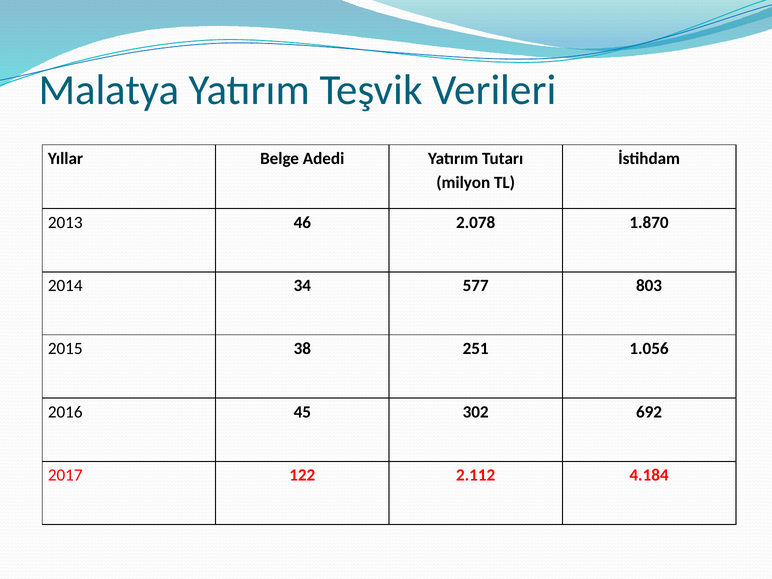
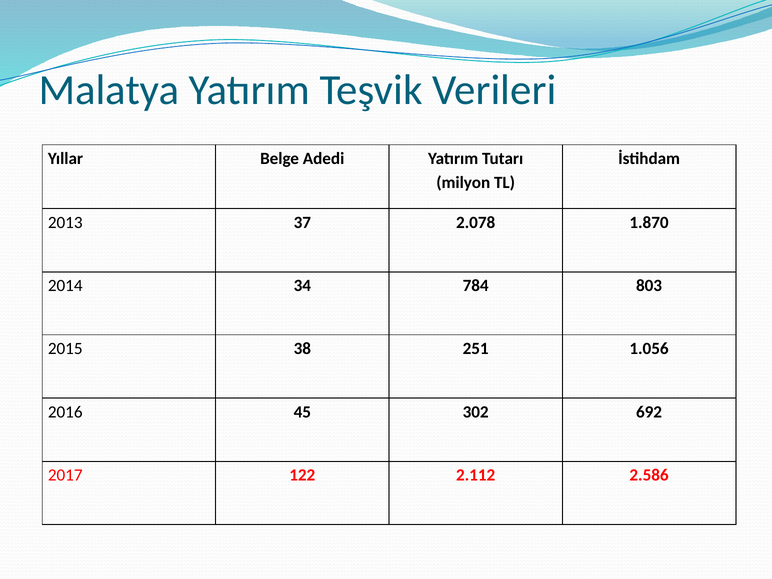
46: 46 -> 37
577: 577 -> 784
4.184: 4.184 -> 2.586
